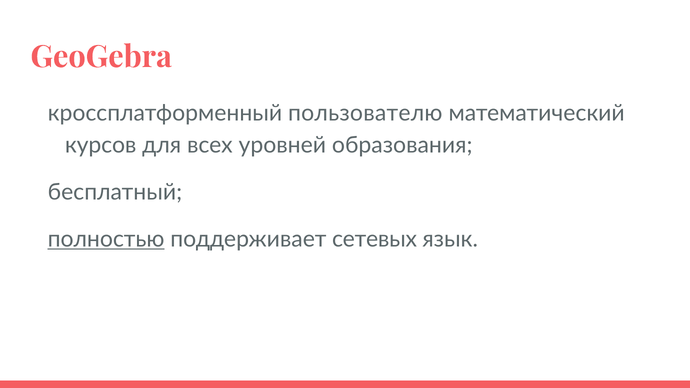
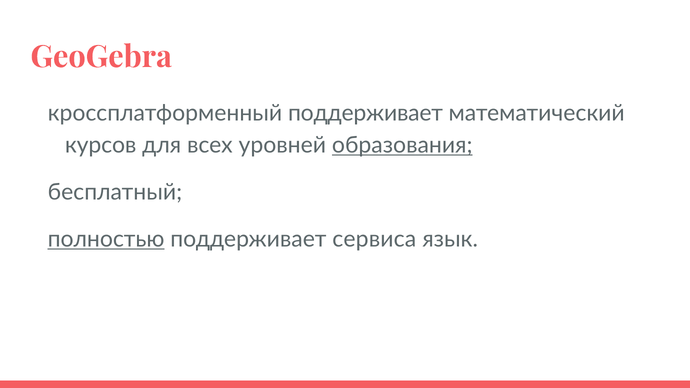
кроссплатформенный пользователю: пользователю -> поддерживает
образования underline: none -> present
сетевых: сетевых -> сервиса
